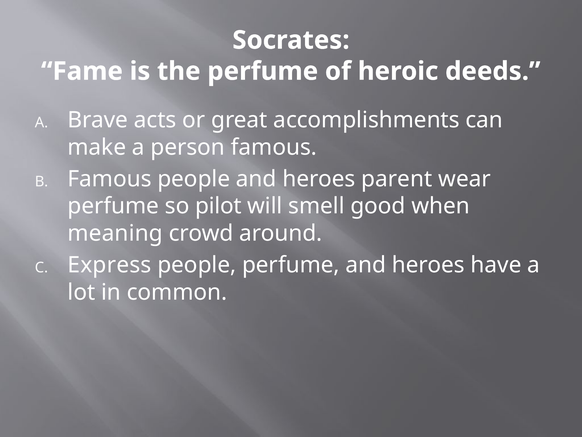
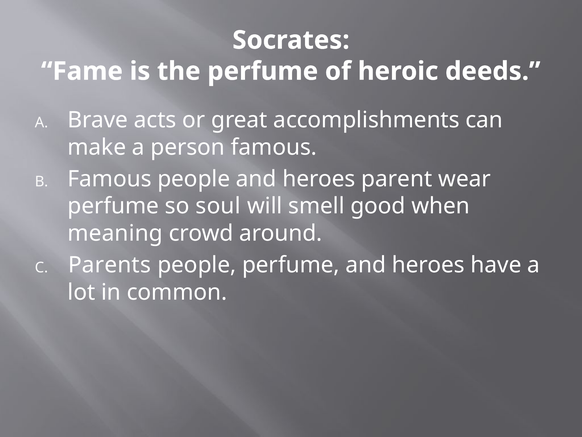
pilot: pilot -> soul
Express: Express -> Parents
